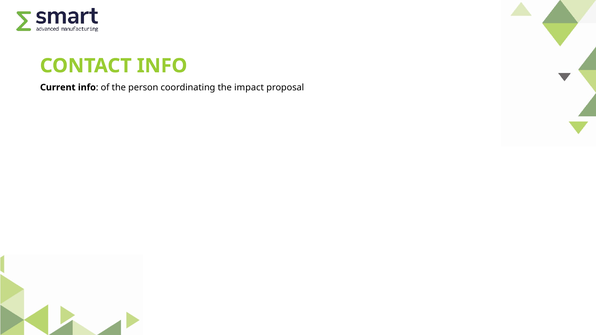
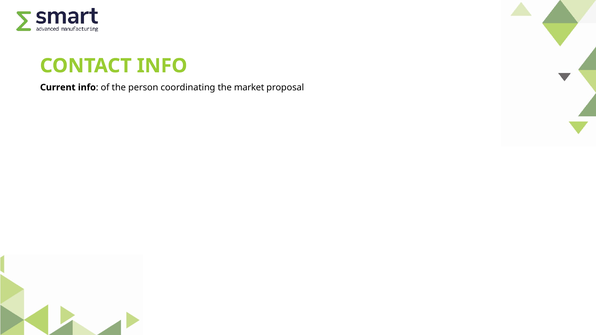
impact: impact -> market
